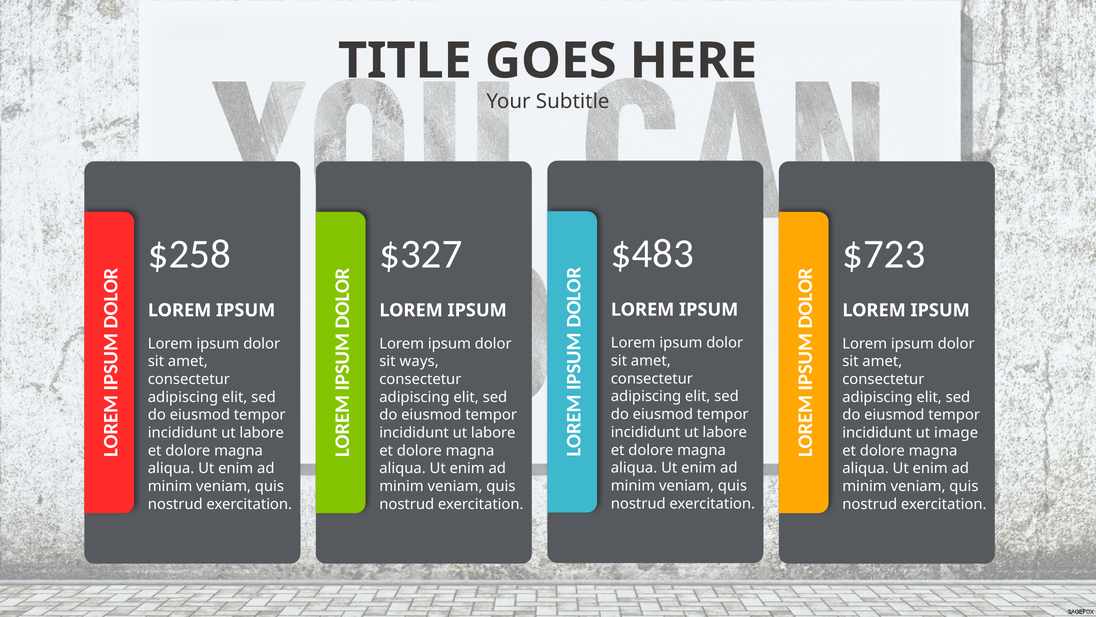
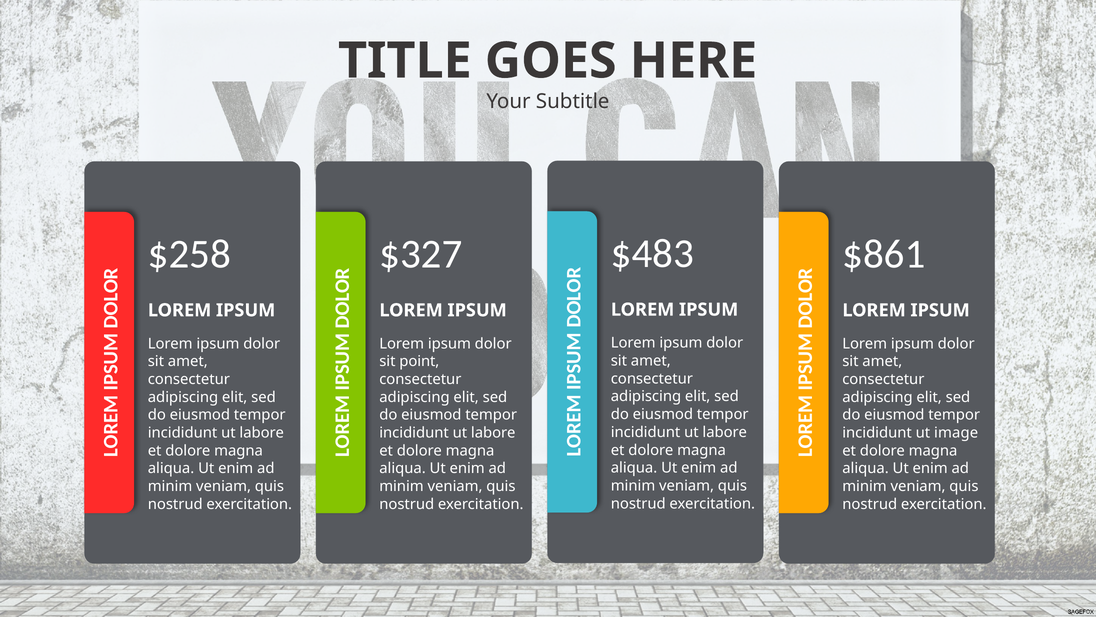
$723: $723 -> $861
ways: ways -> point
